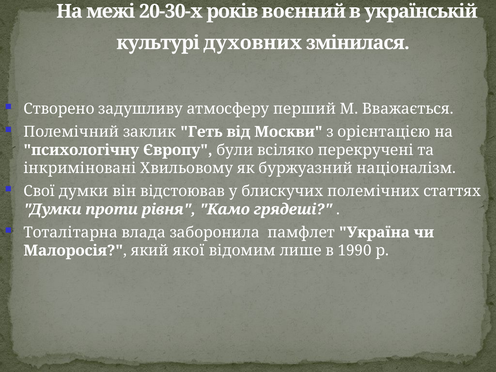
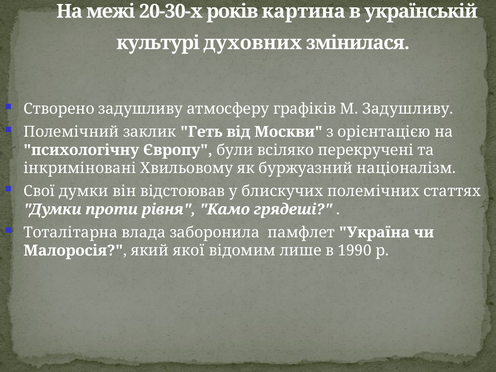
воєнний: воєнний -> картина
перший: перший -> графіків
М Вважається: Вважається -> Задушливу
